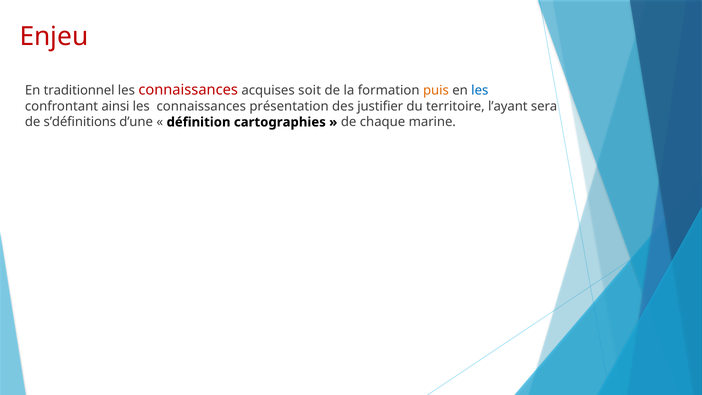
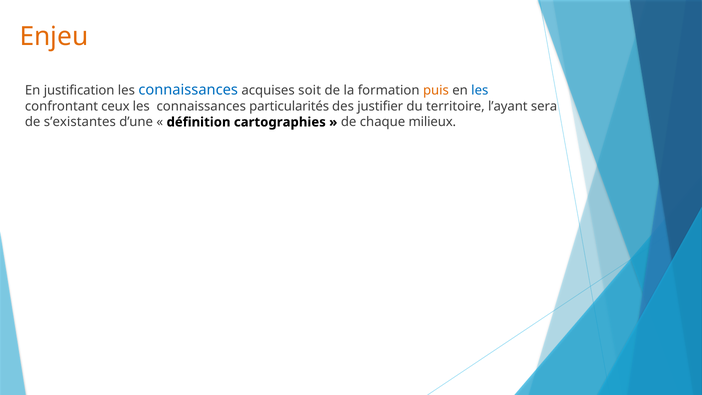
Enjeu colour: red -> orange
traditionnel: traditionnel -> justification
connaissances at (188, 90) colour: red -> blue
ainsi: ainsi -> ceux
présentation: présentation -> particularités
s’définitions: s’définitions -> s’existantes
marine: marine -> milieux
